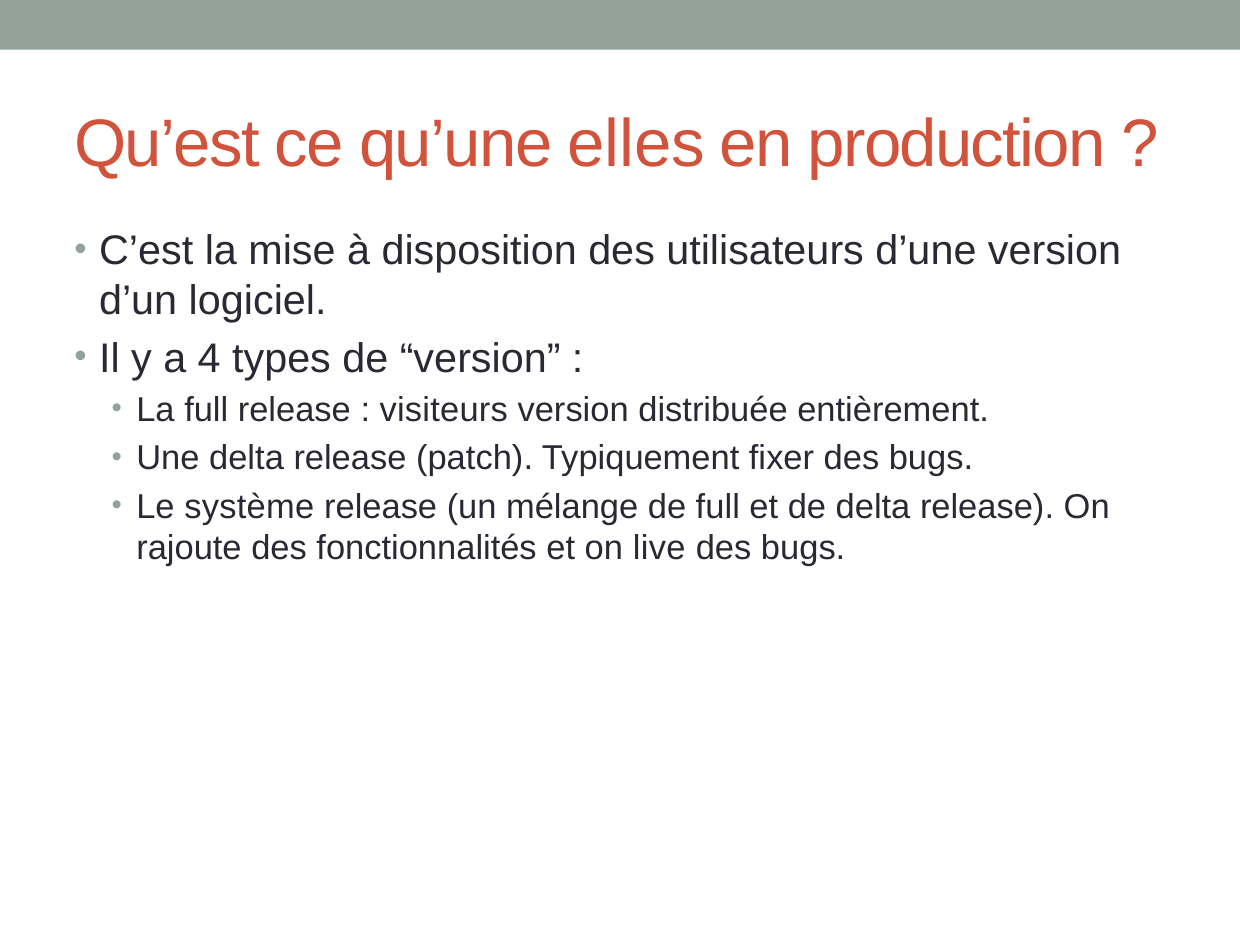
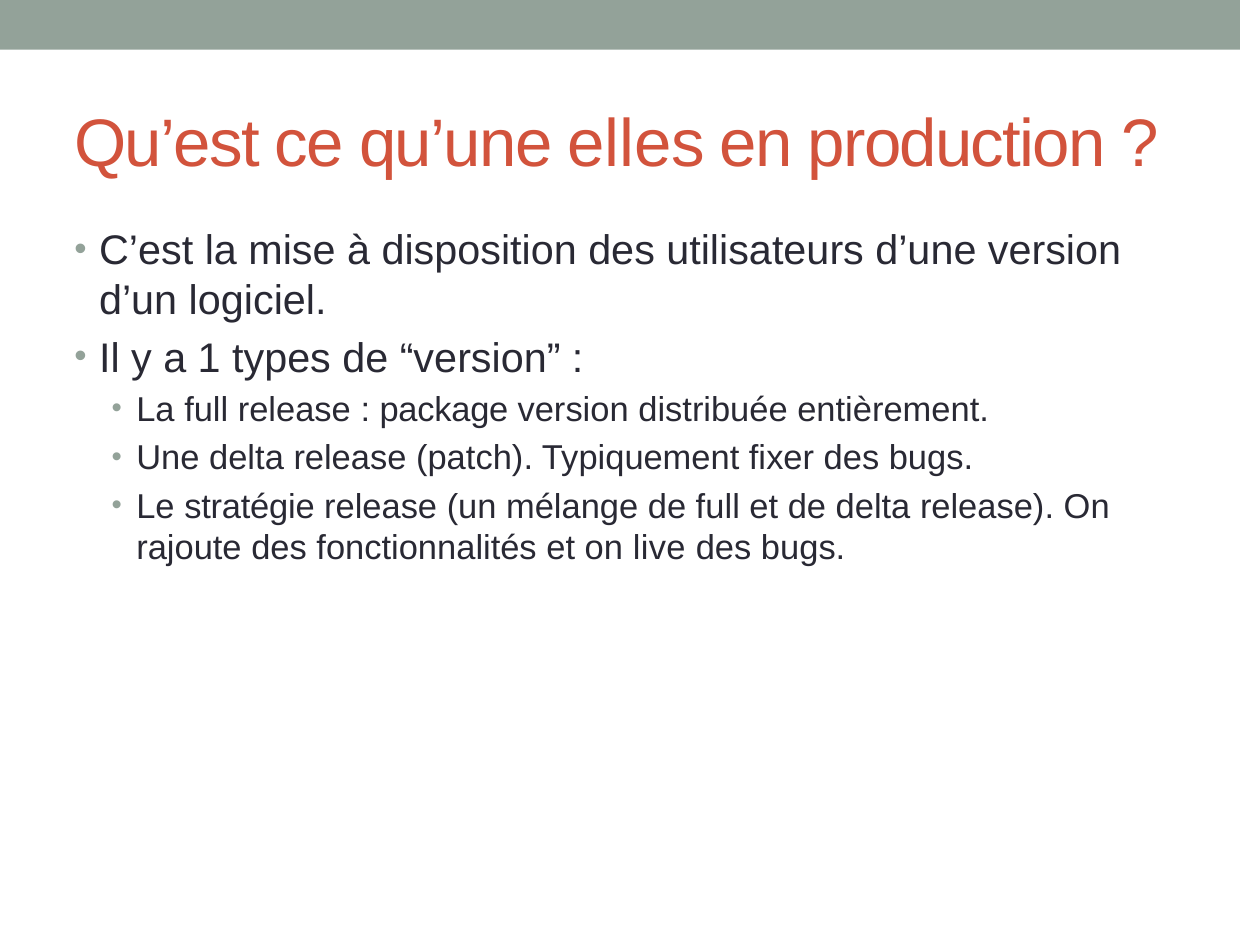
4: 4 -> 1
visiteurs: visiteurs -> package
système: système -> stratégie
